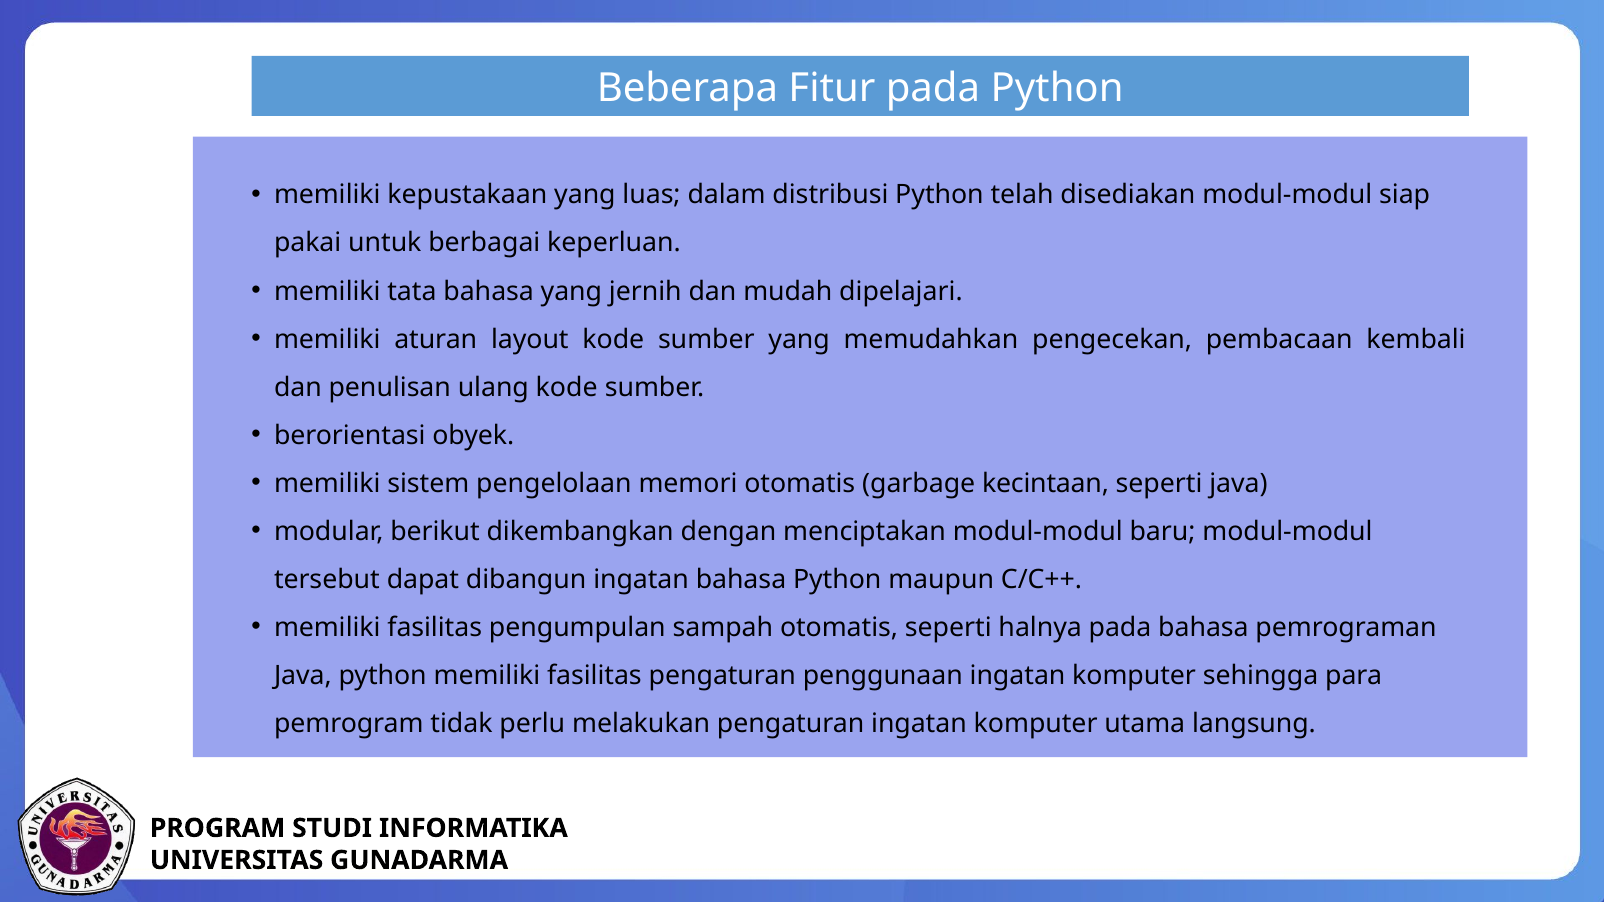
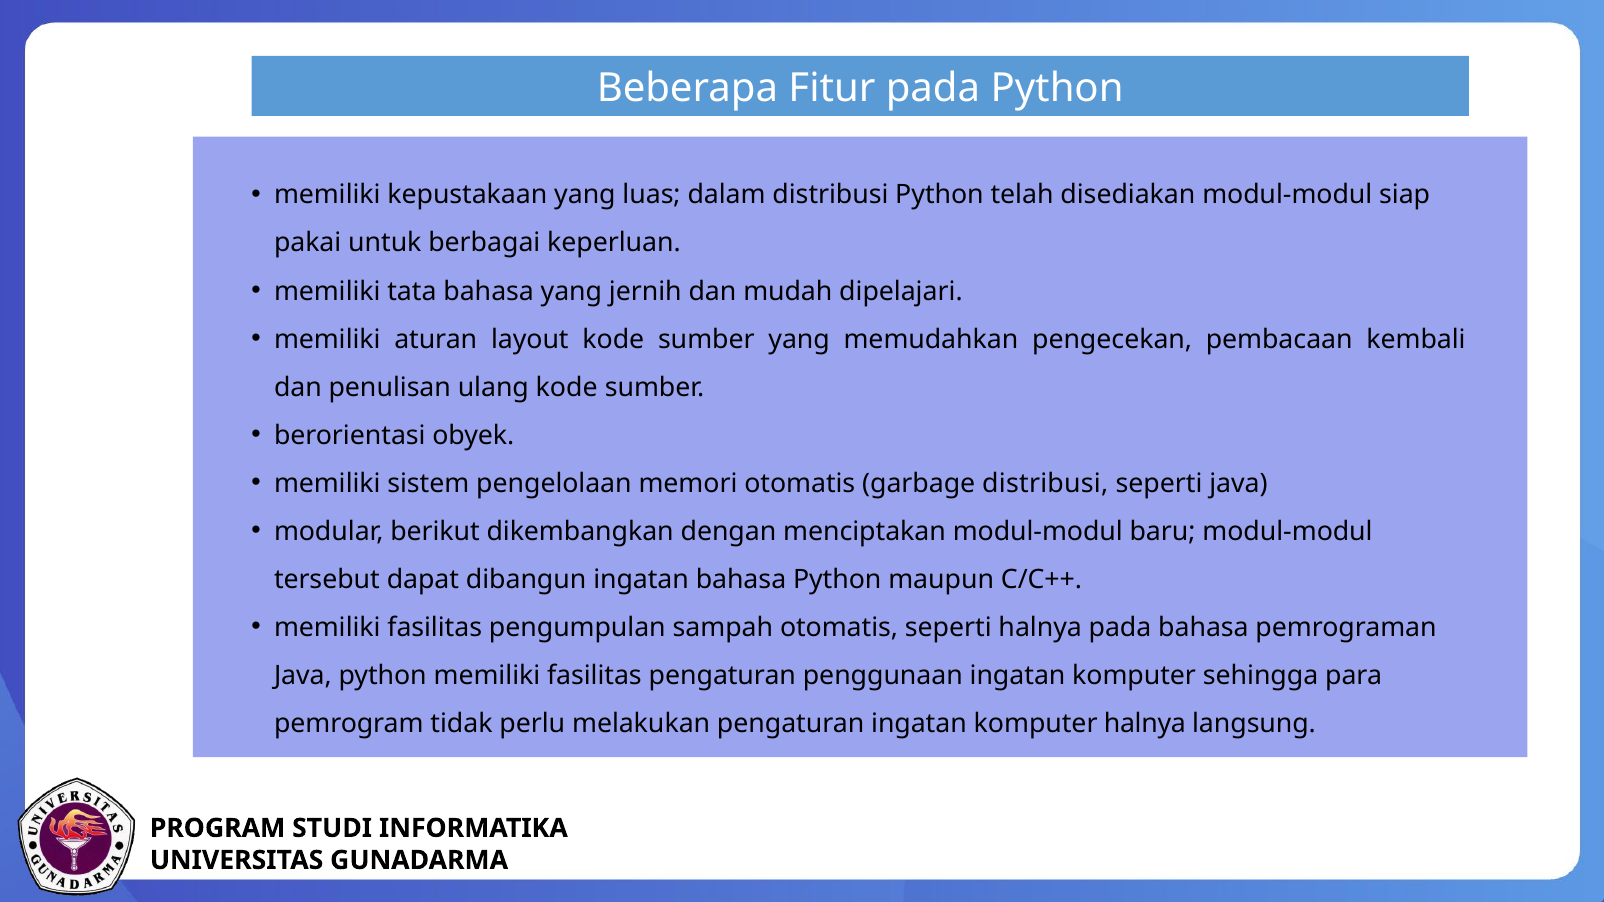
garbage kecintaan: kecintaan -> distribusi
komputer utama: utama -> halnya
